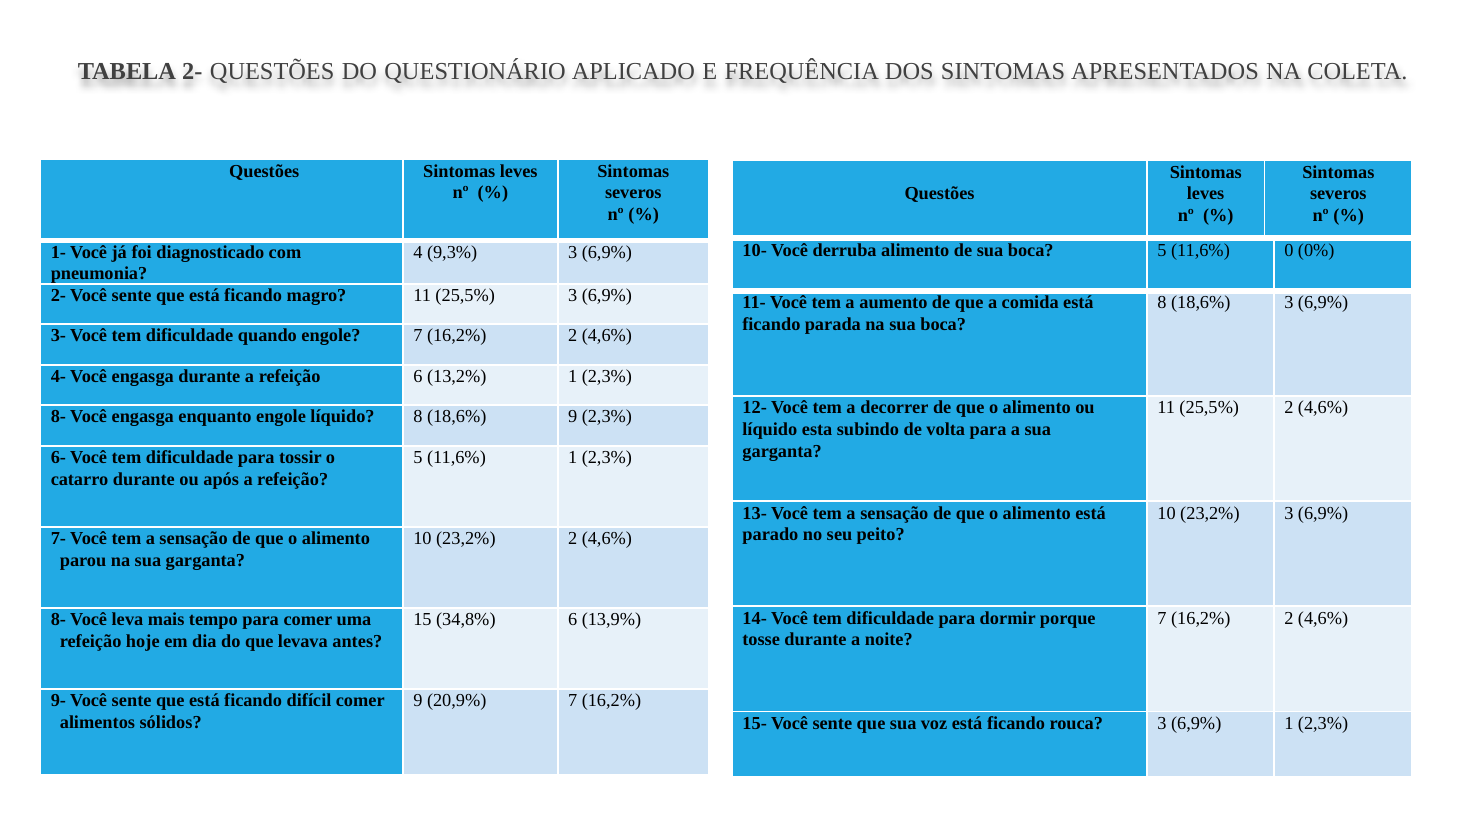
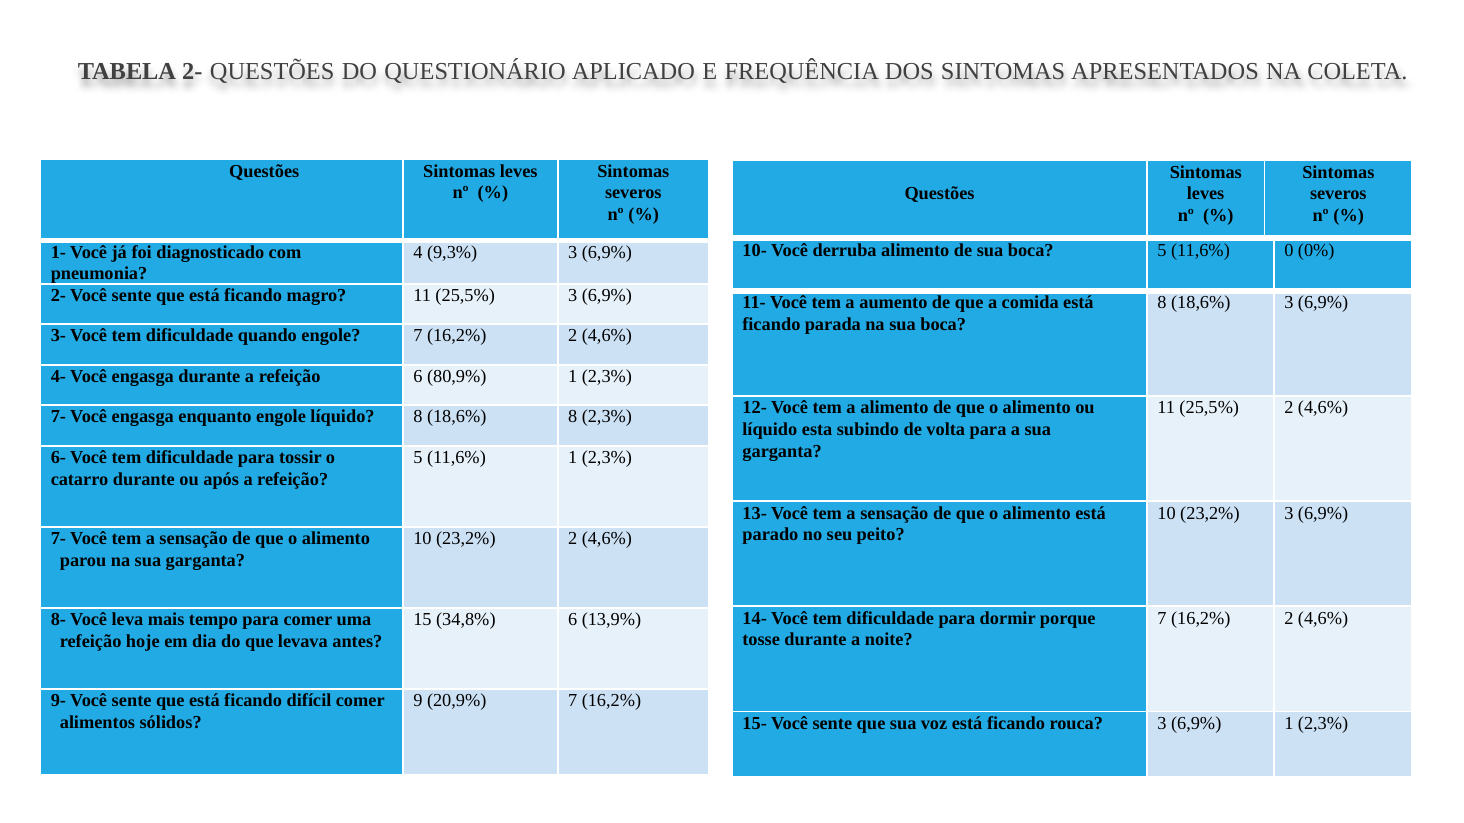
13,2%: 13,2% -> 80,9%
a decorrer: decorrer -> alimento
8- at (58, 417): 8- -> 7-
18,6% 9: 9 -> 8
